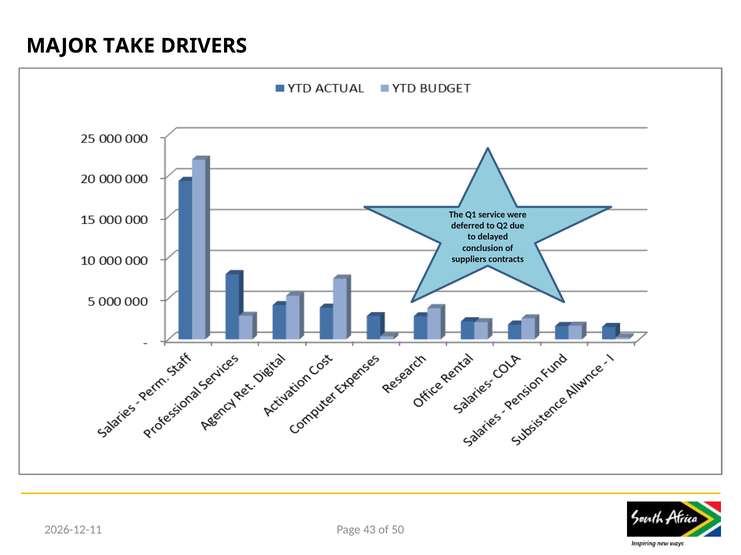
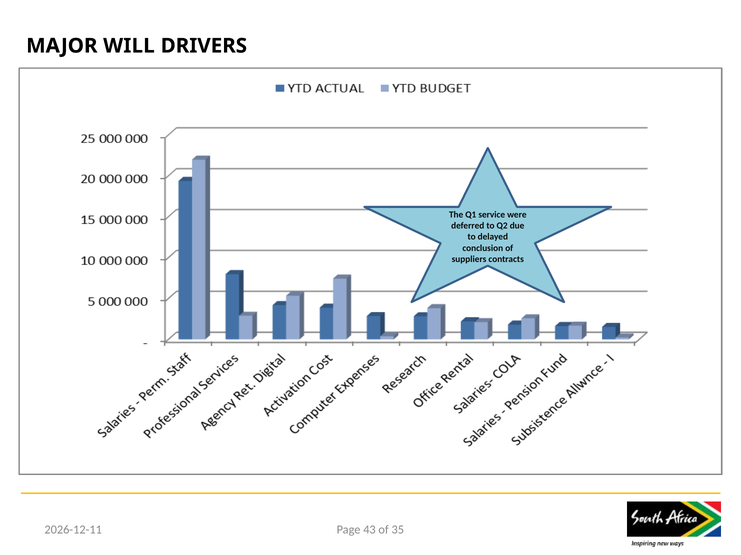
TAKE: TAKE -> WILL
50: 50 -> 35
